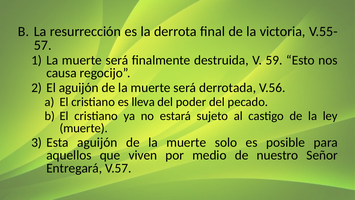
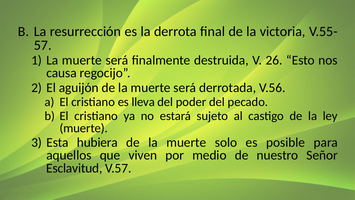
59: 59 -> 26
Esta aguijón: aguijón -> hubiera
Entregará: Entregará -> Esclavitud
